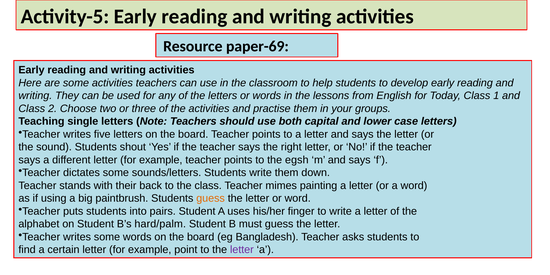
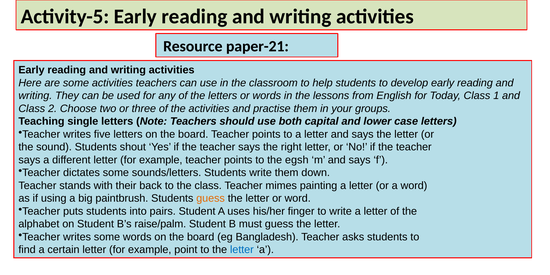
paper-69: paper-69 -> paper-21
hard/palm: hard/palm -> raise/palm
letter at (242, 250) colour: purple -> blue
